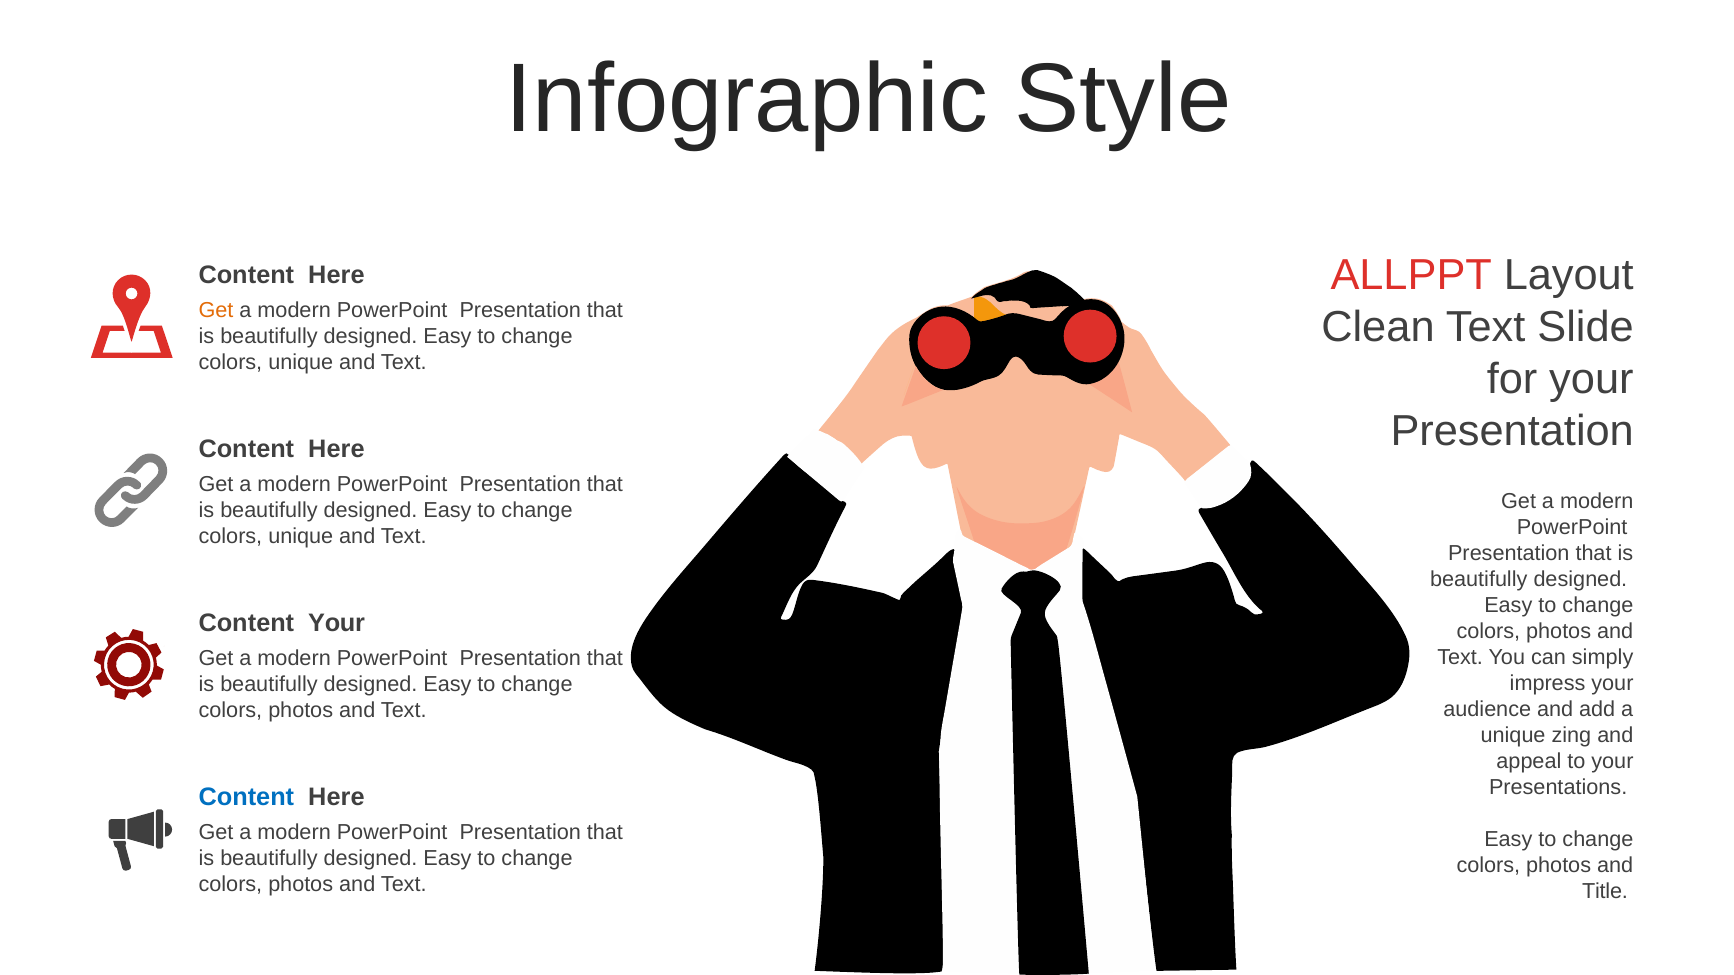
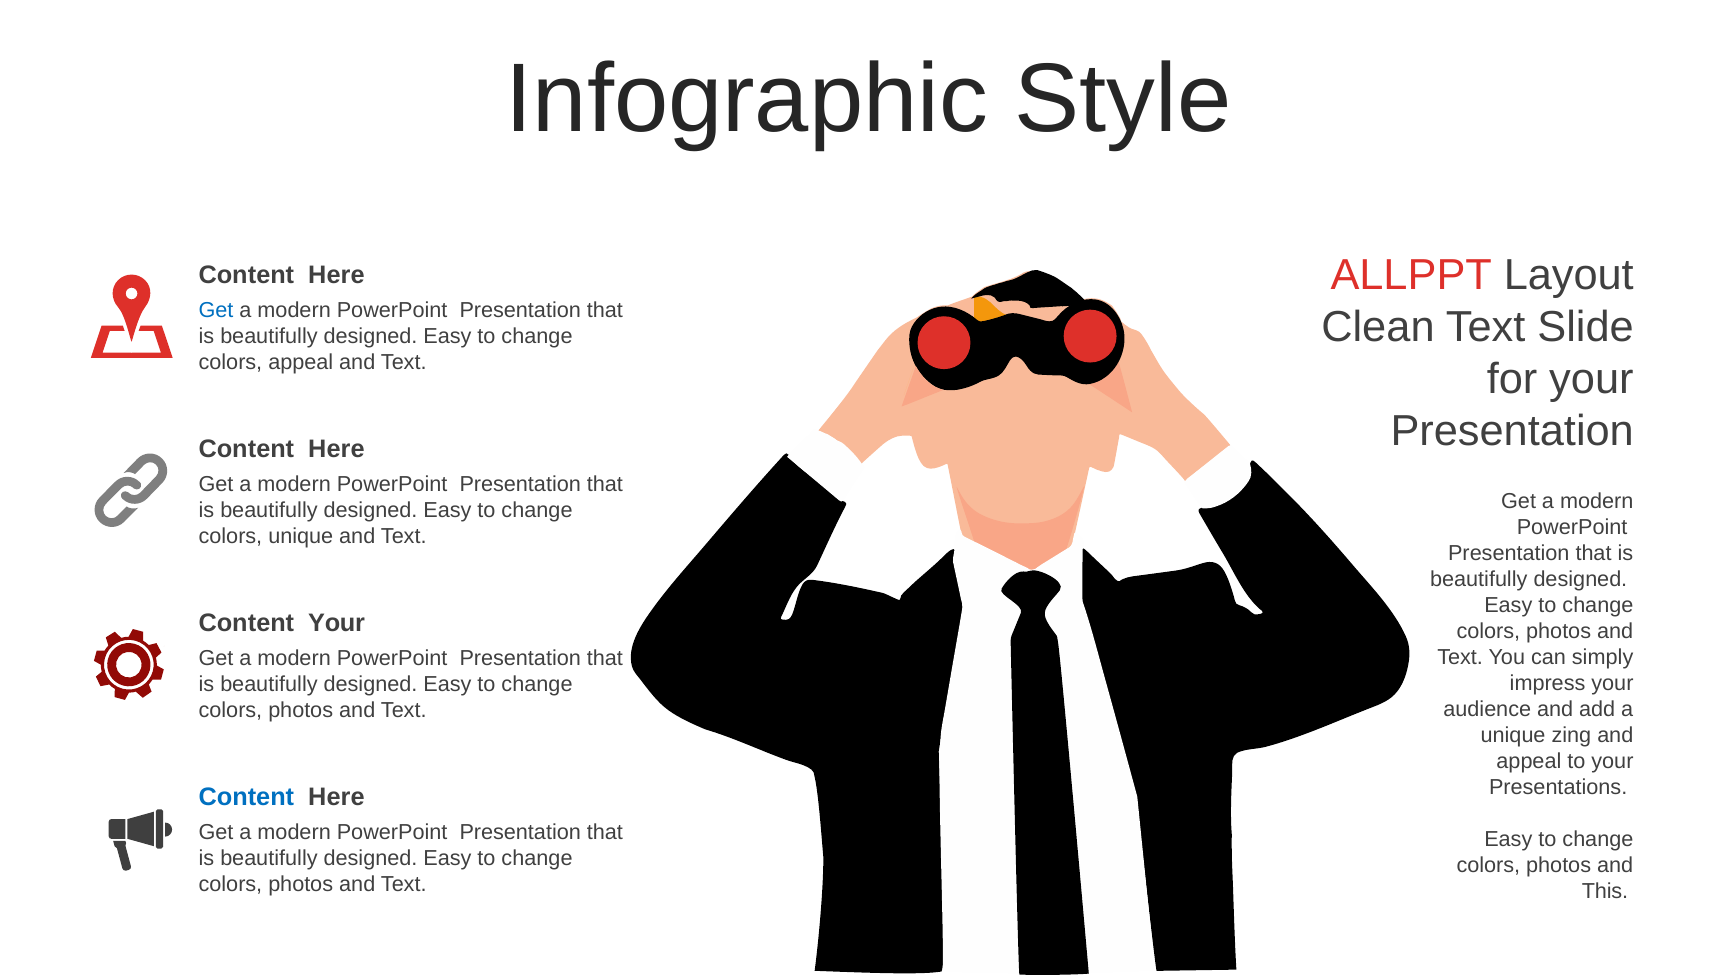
Get at (216, 310) colour: orange -> blue
unique at (301, 362): unique -> appeal
Title: Title -> This
